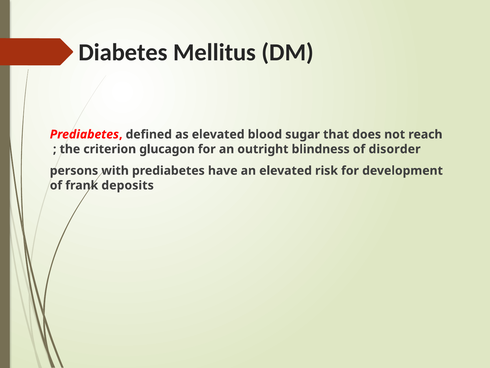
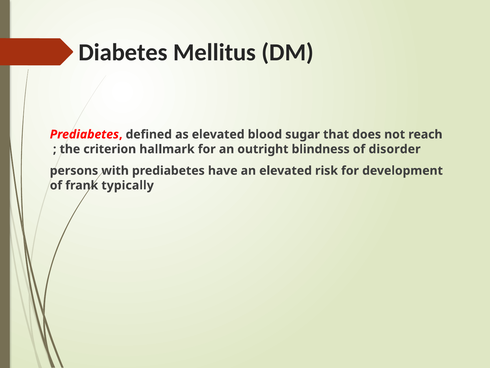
glucagon: glucagon -> hallmark
deposits: deposits -> typically
